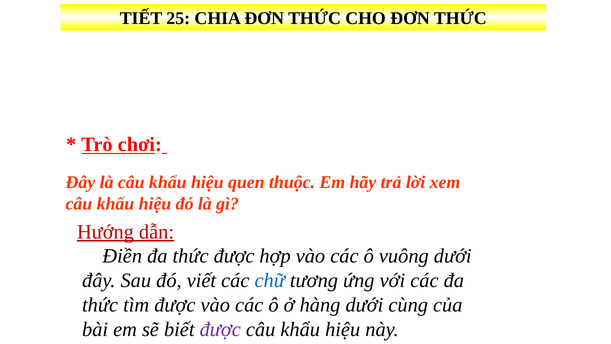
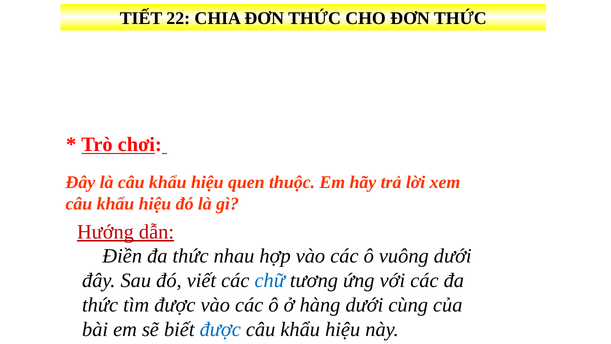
25: 25 -> 22
thức được: được -> nhau
được at (220, 329) colour: purple -> blue
